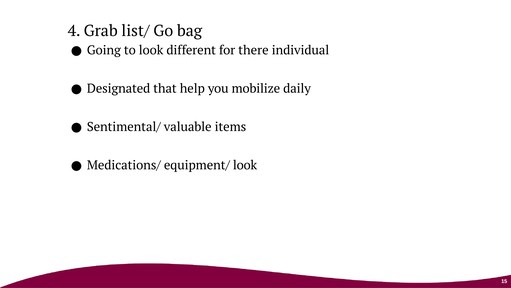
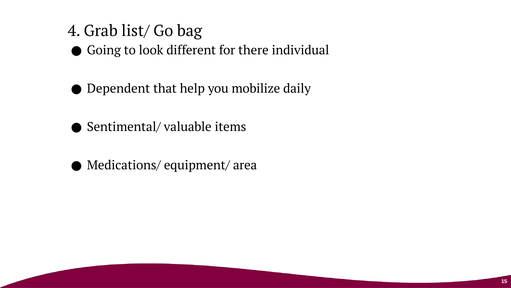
Designated: Designated -> Dependent
equipment/ look: look -> area
